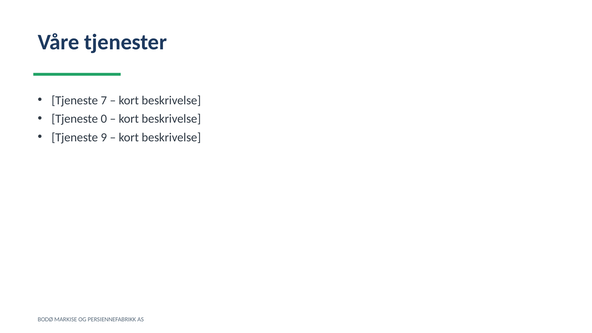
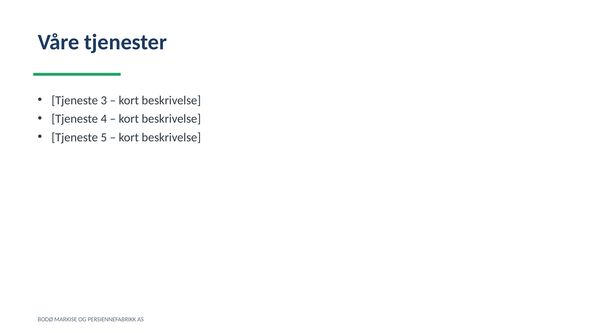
7: 7 -> 3
0: 0 -> 4
9: 9 -> 5
